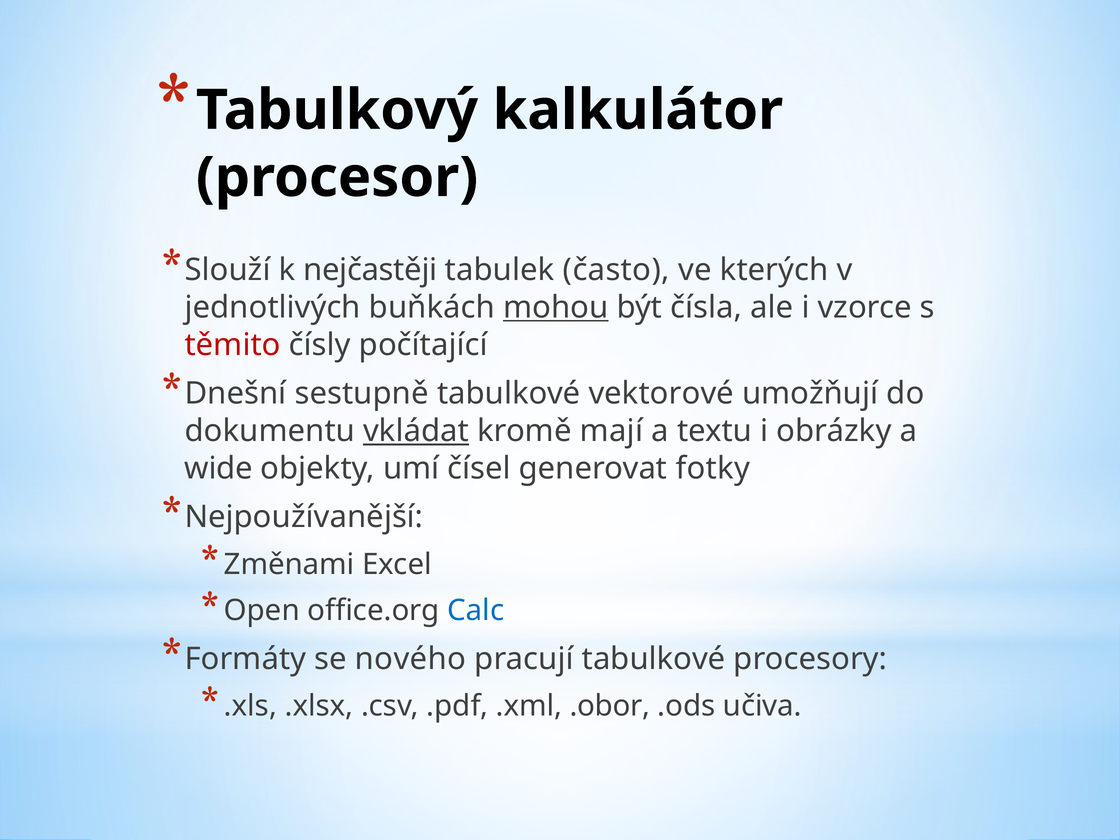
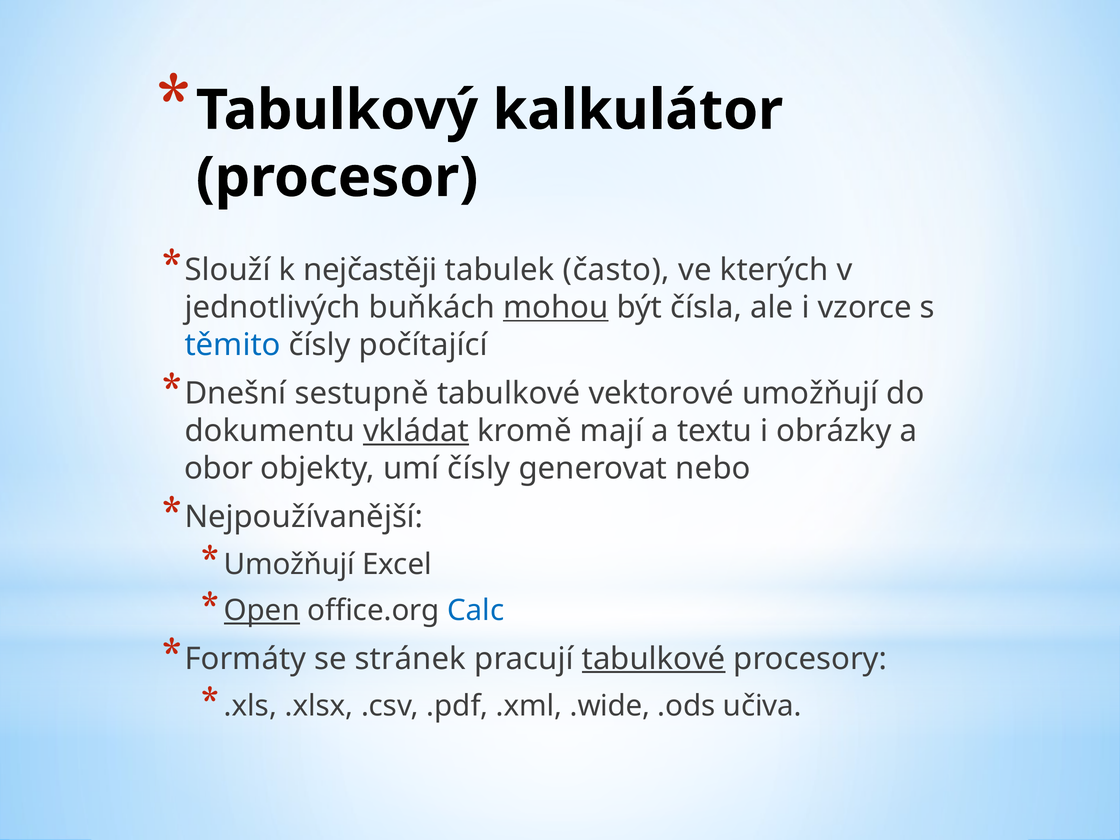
těmito colour: red -> blue
wide: wide -> obor
umí čísel: čísel -> čísly
fotky: fotky -> nebo
Změnami at (289, 564): Změnami -> Umožňují
Open underline: none -> present
nového: nového -> stránek
tabulkové at (654, 659) underline: none -> present
.obor: .obor -> .wide
